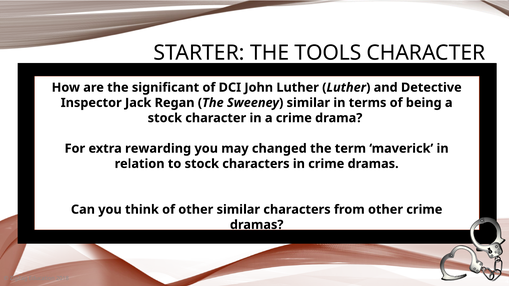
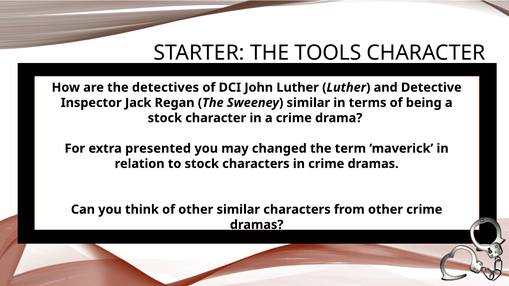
significant: significant -> detectives
rewarding: rewarding -> presented
